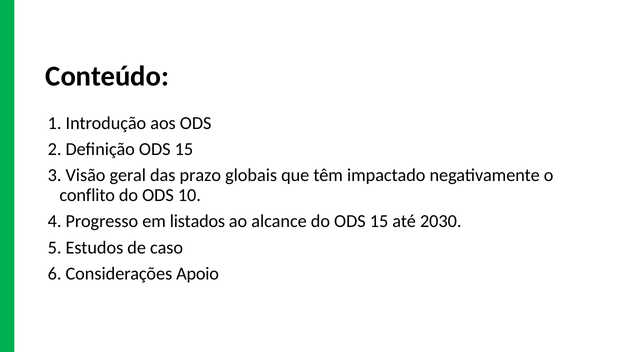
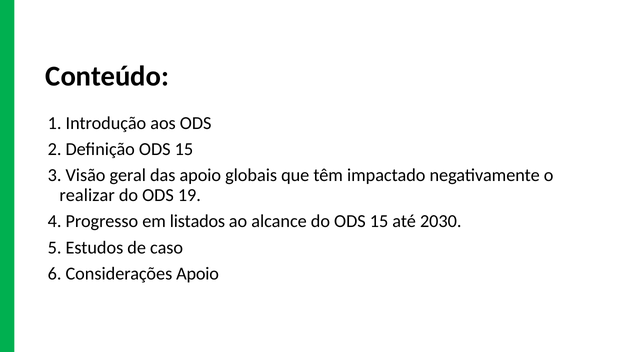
das prazo: prazo -> apoio
conflito: conflito -> realizar
10: 10 -> 19
